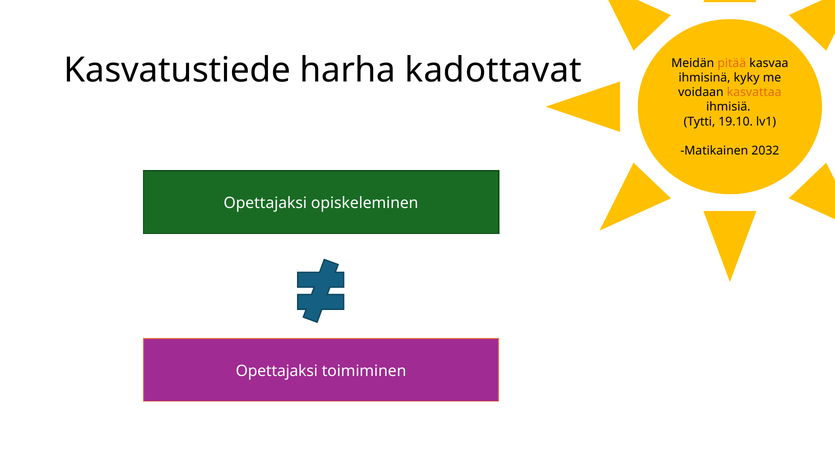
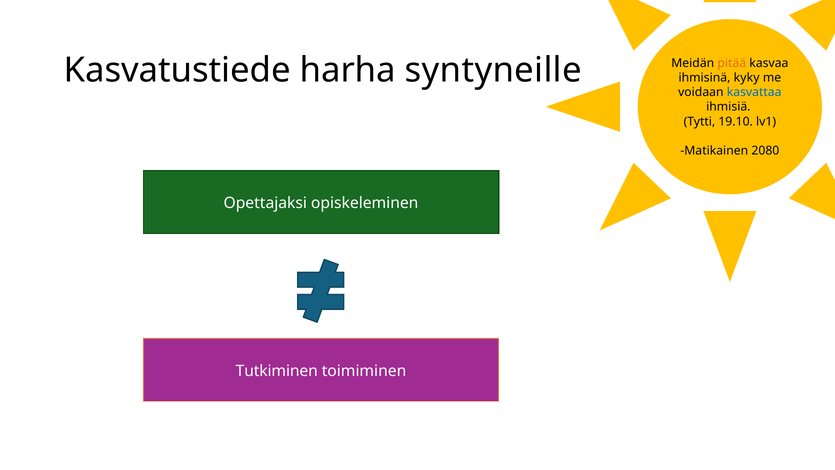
kadottavat: kadottavat -> syntyneille
kasvattaa colour: orange -> blue
2032: 2032 -> 2080
Opettajaksi at (277, 371): Opettajaksi -> Tutkiminen
